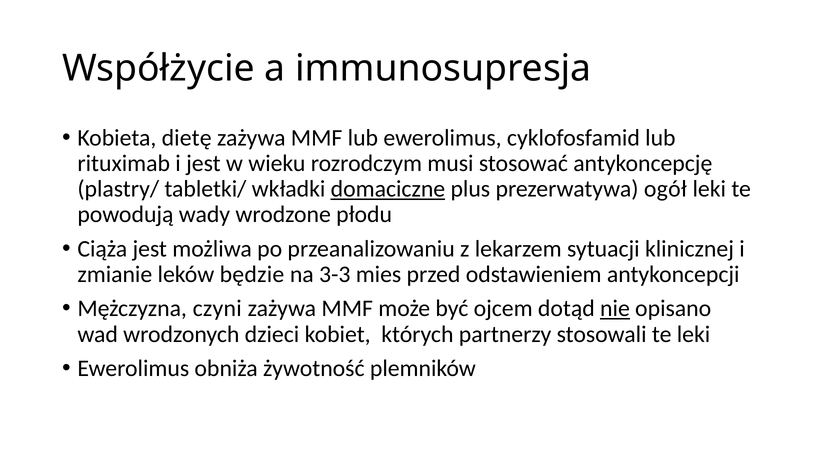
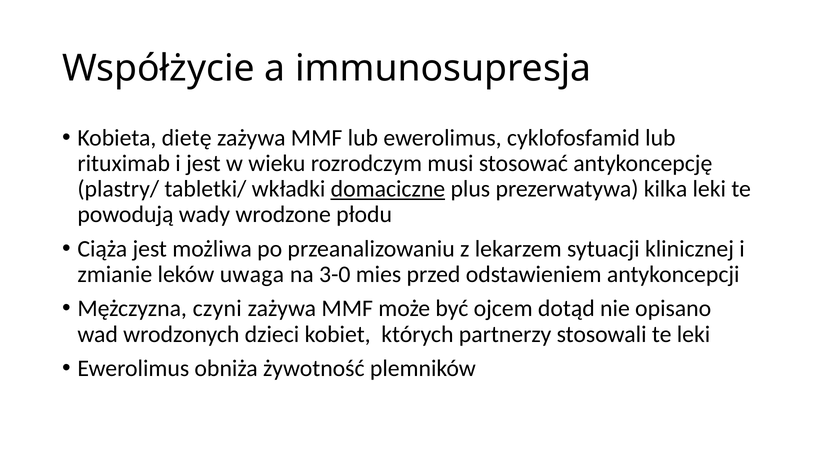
ogół: ogół -> kilka
będzie: będzie -> uwaga
3-3: 3-3 -> 3-0
nie underline: present -> none
